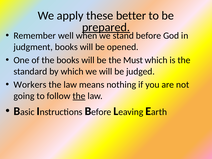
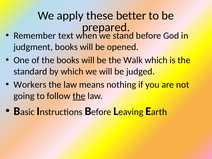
prepared underline: present -> none
well: well -> text
Must: Must -> Walk
